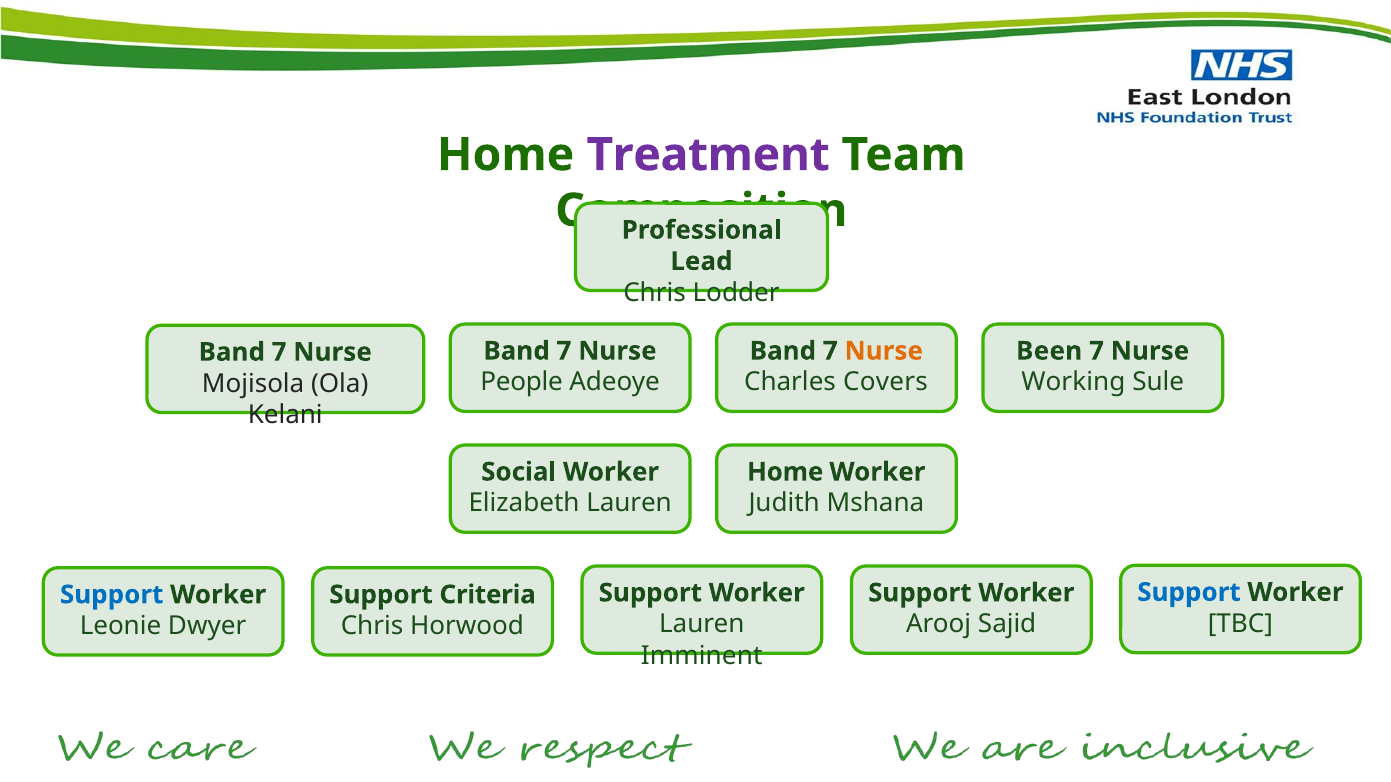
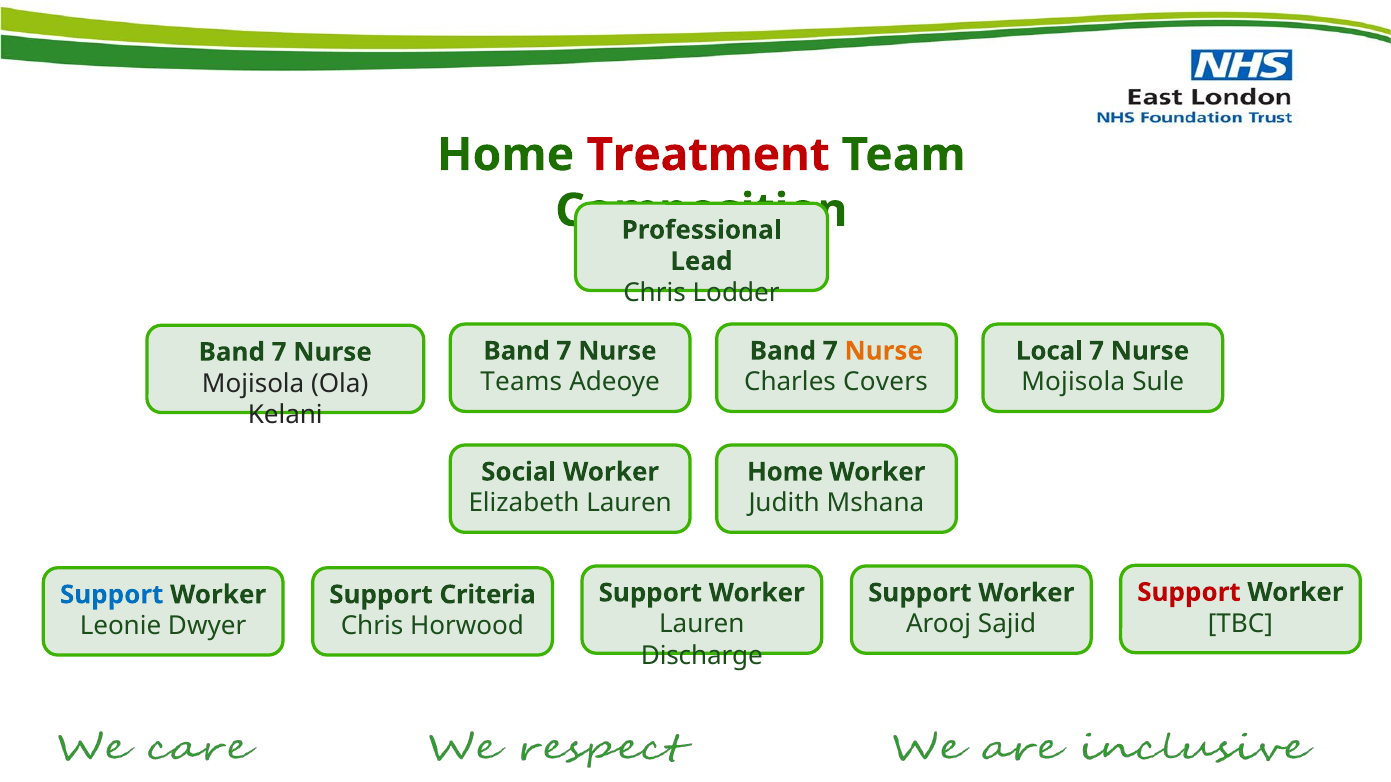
Treatment colour: purple -> red
Been: Been -> Local
People: People -> Teams
Working at (1073, 382): Working -> Mojisola
Support at (1189, 593) colour: blue -> red
Imminent: Imminent -> Discharge
